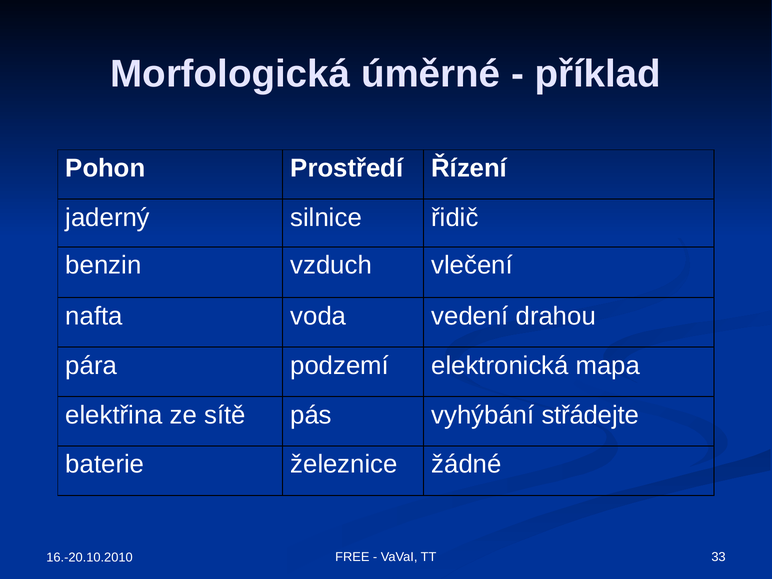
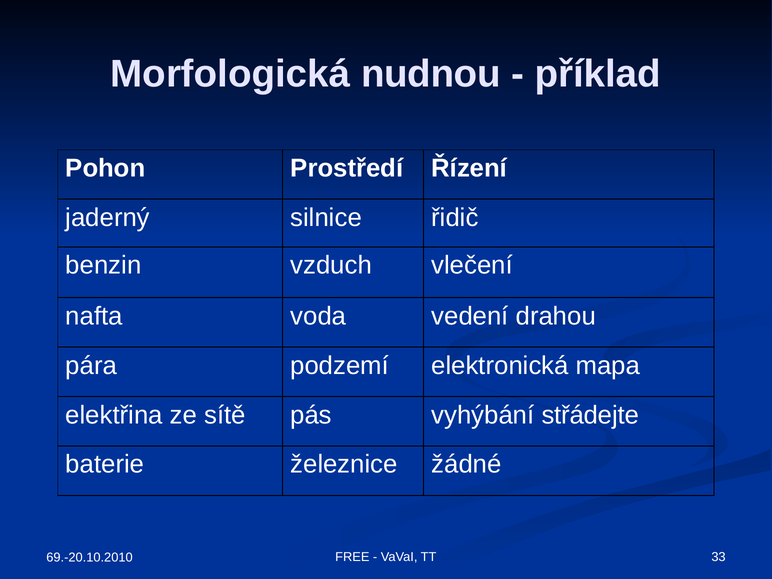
úměrné: úměrné -> nudnou
16.-20.10.2010: 16.-20.10.2010 -> 69.-20.10.2010
